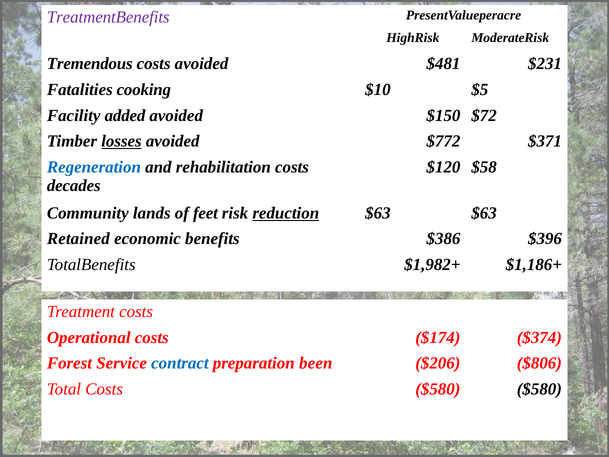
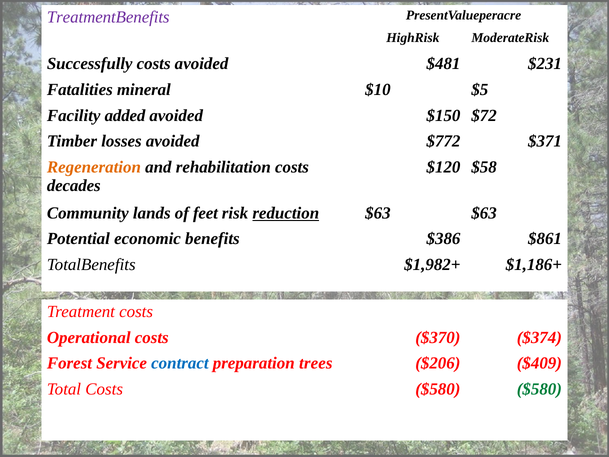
Tremendous: Tremendous -> Successfully
cooking: cooking -> mineral
losses underline: present -> none
Regeneration colour: blue -> orange
Retained: Retained -> Potential
$396: $396 -> $861
$174: $174 -> $370
been: been -> trees
$806: $806 -> $409
$580 at (539, 389) colour: black -> green
